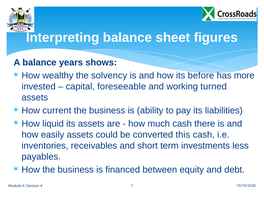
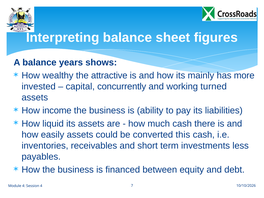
solvency: solvency -> attractive
before: before -> mainly
foreseeable: foreseeable -> concurrently
current: current -> income
